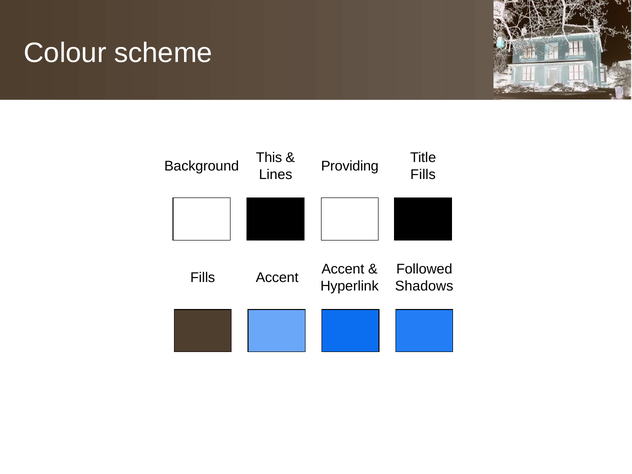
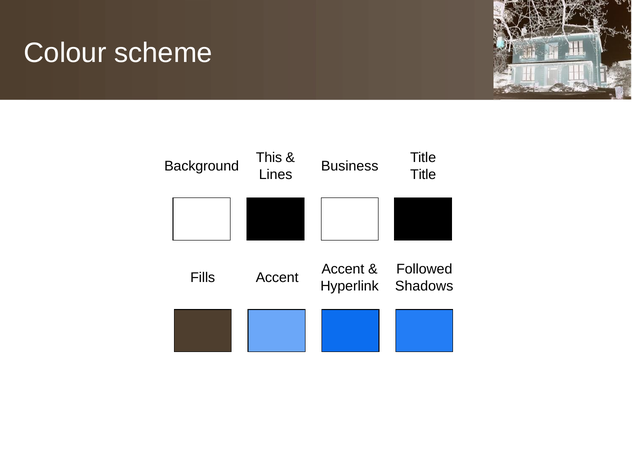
Providing: Providing -> Business
Fills at (423, 175): Fills -> Title
